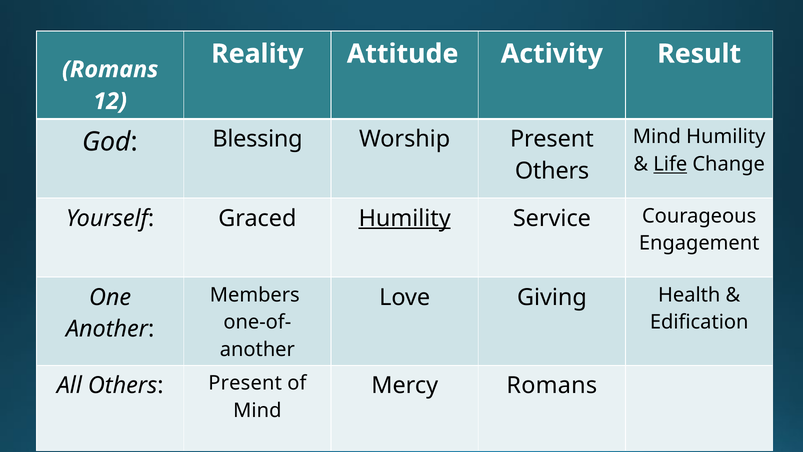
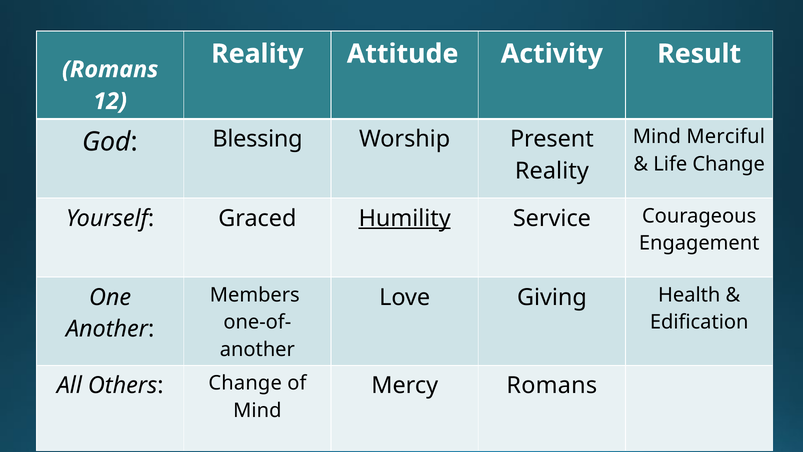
Mind Humility: Humility -> Merciful
Life underline: present -> none
Others at (552, 171): Others -> Reality
Others Present: Present -> Change
